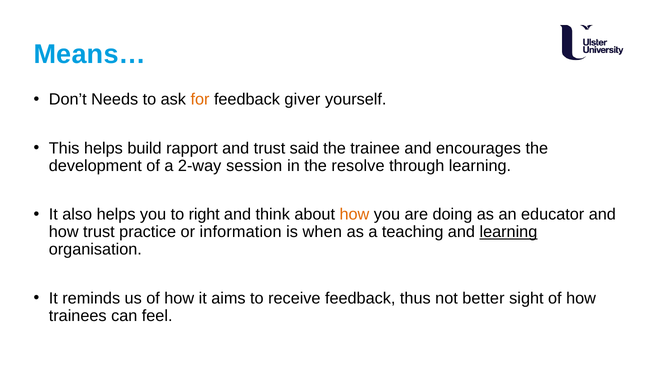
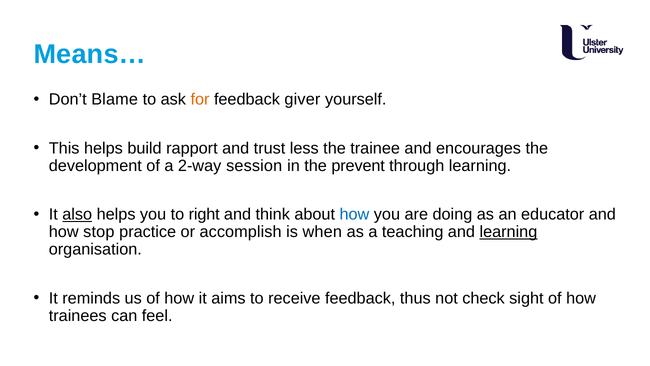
Needs: Needs -> Blame
said: said -> less
resolve: resolve -> prevent
also underline: none -> present
how at (354, 214) colour: orange -> blue
how trust: trust -> stop
information: information -> accomplish
better: better -> check
